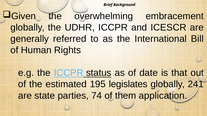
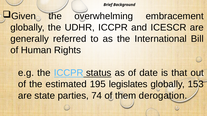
241: 241 -> 153
application: application -> derogation
